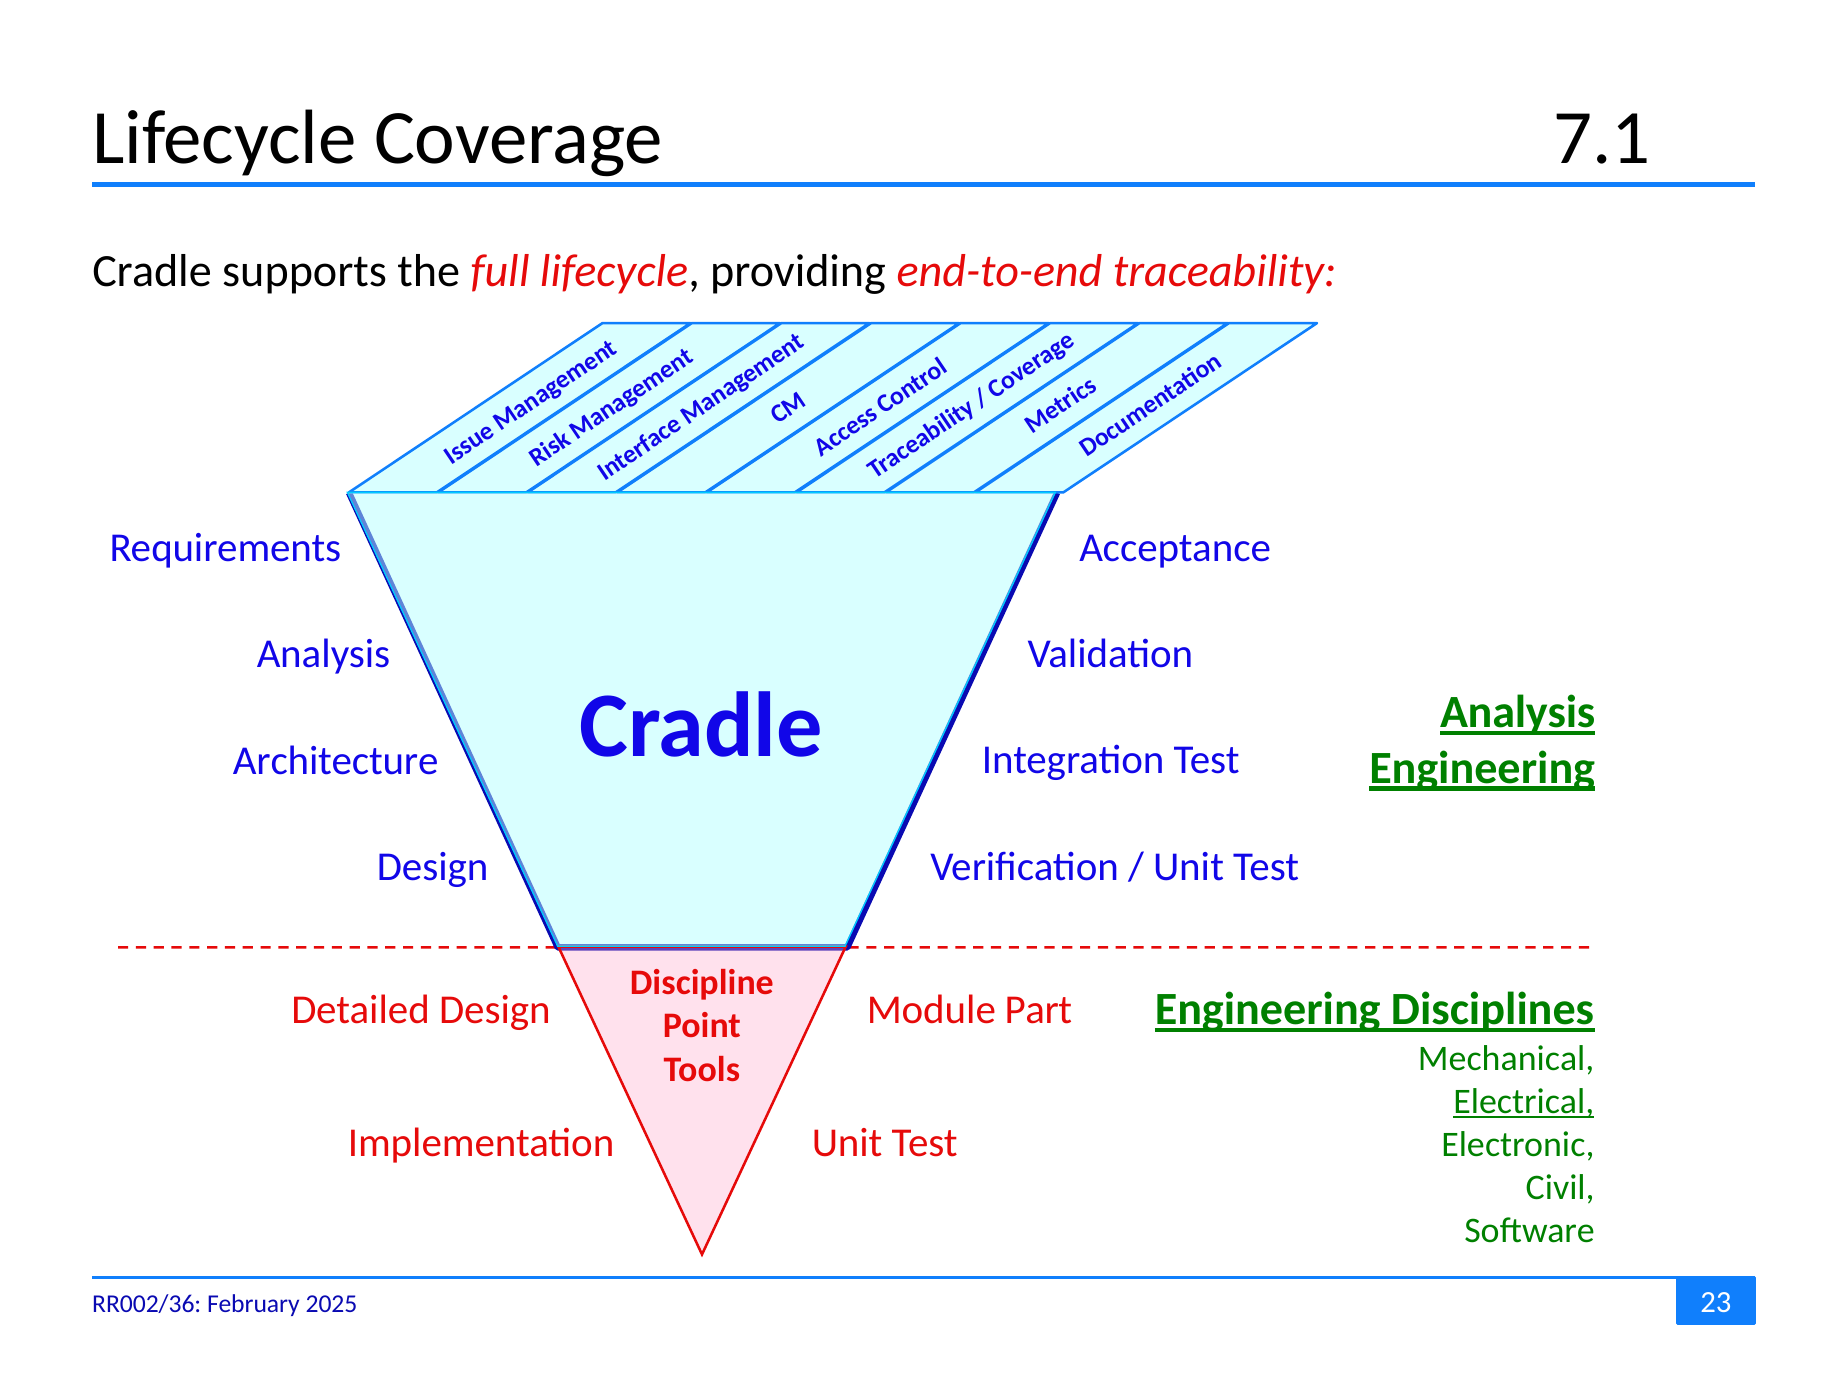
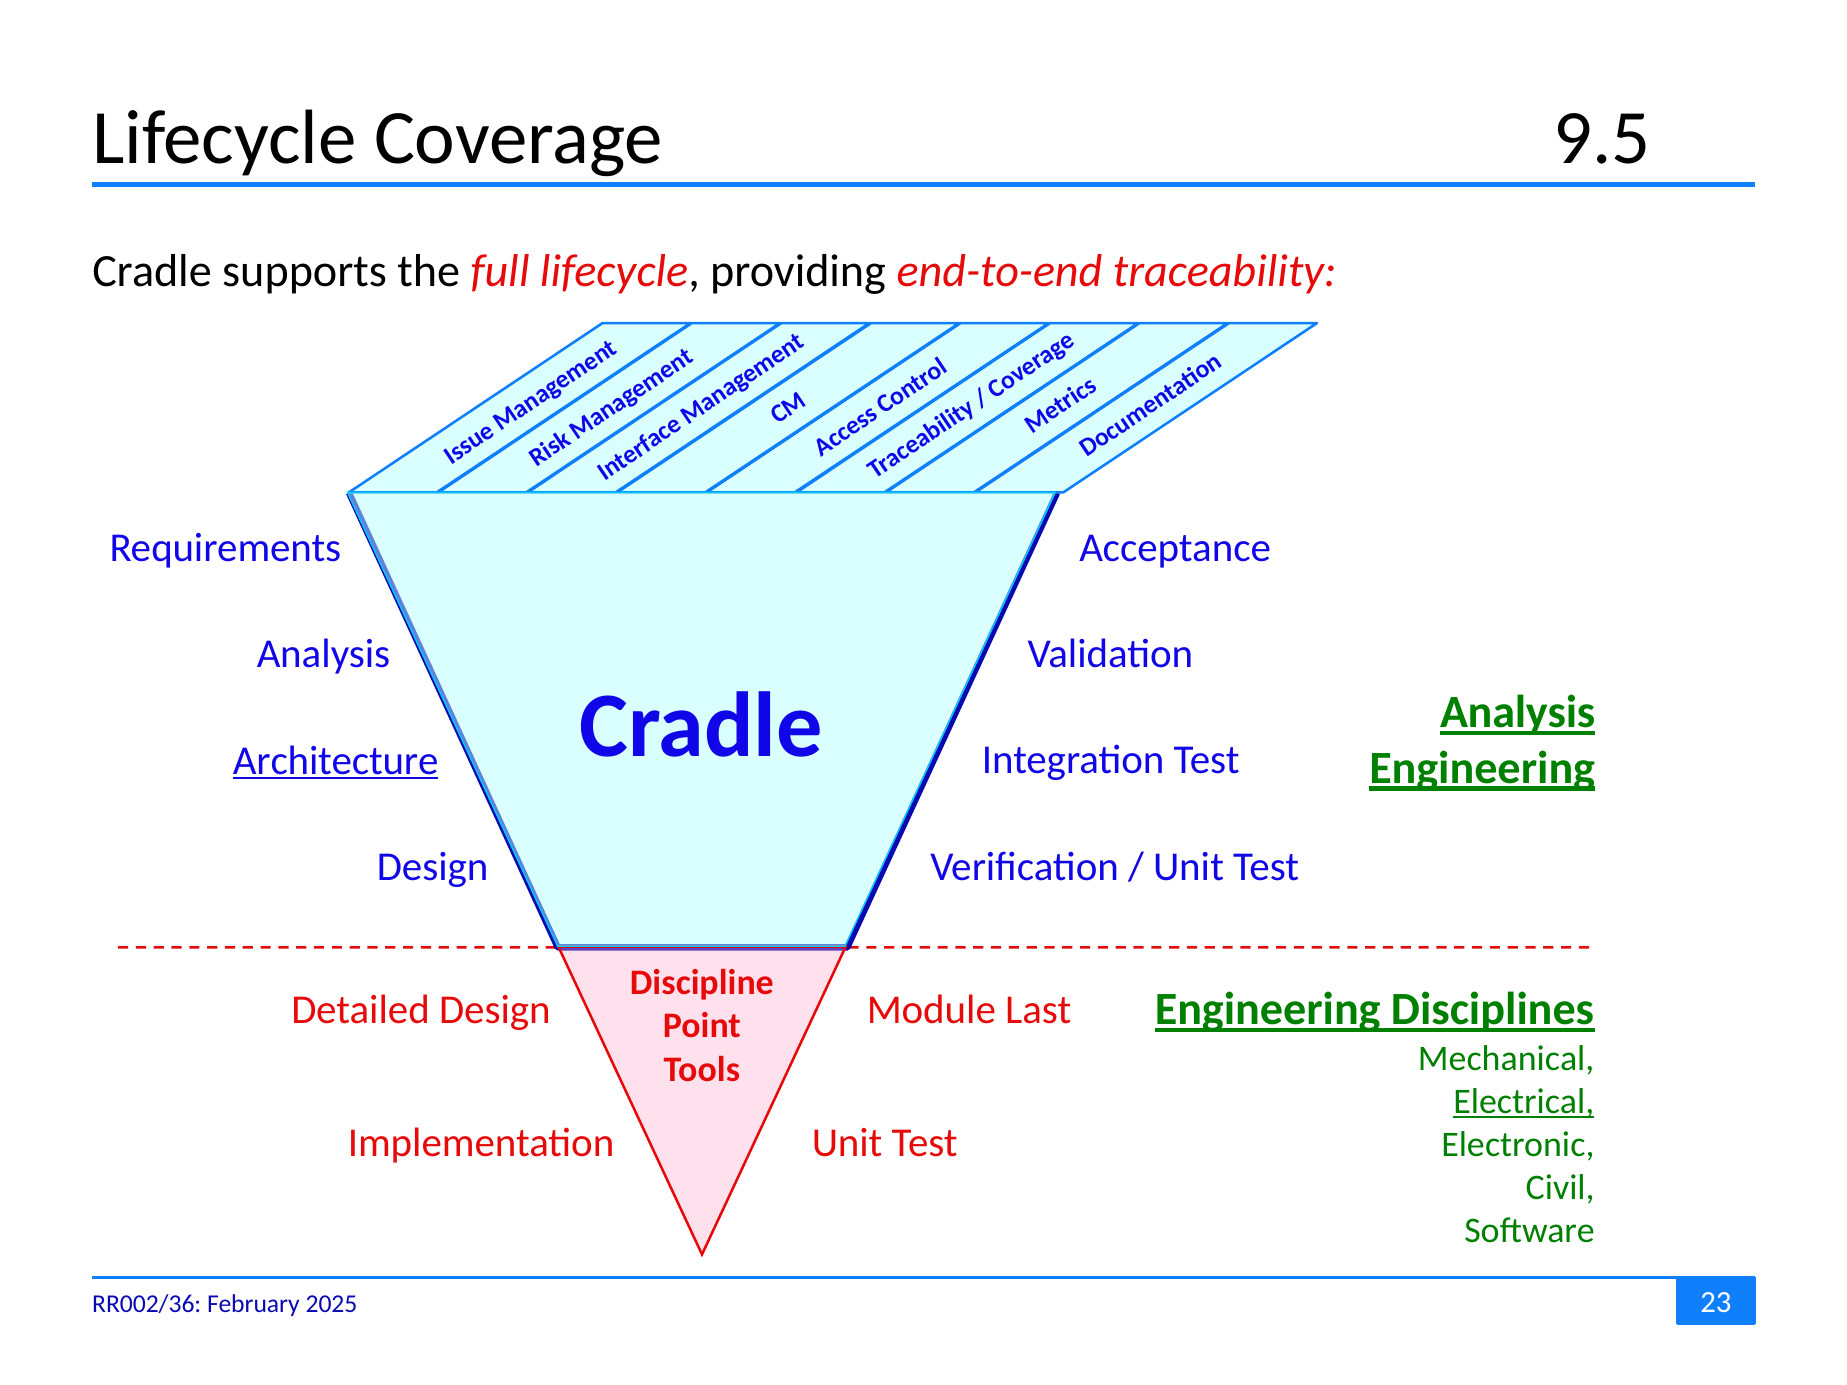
7.1: 7.1 -> 9.5
Architecture underline: none -> present
Part: Part -> Last
